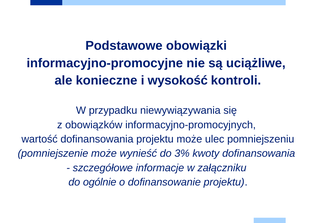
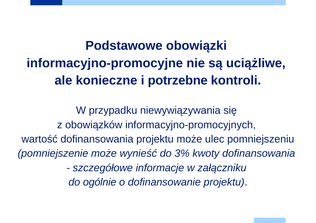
wysokość: wysokość -> potrzebne
